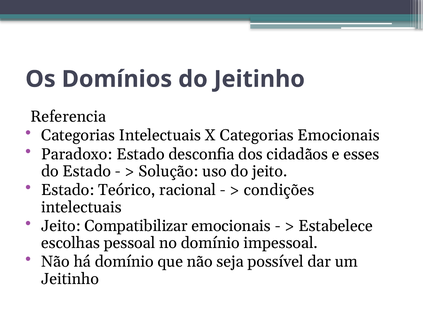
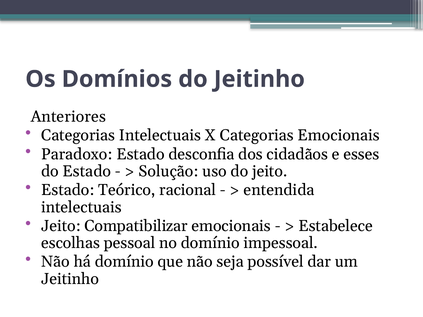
Referencia: Referencia -> Anteriores
condições: condições -> entendida
